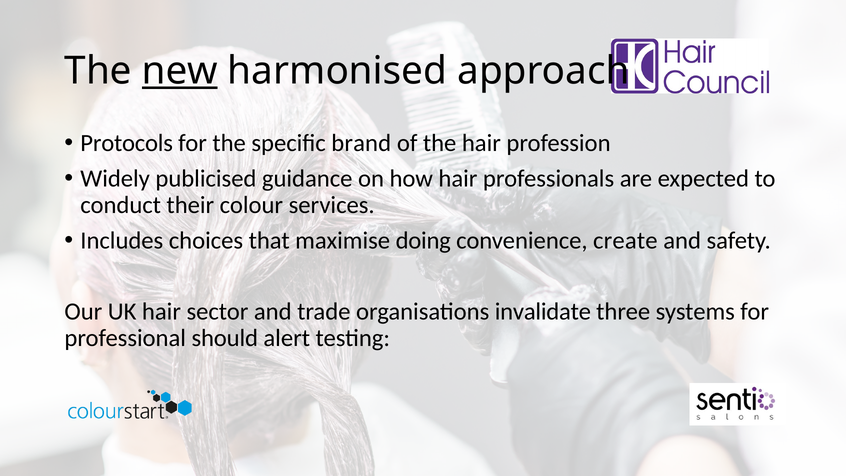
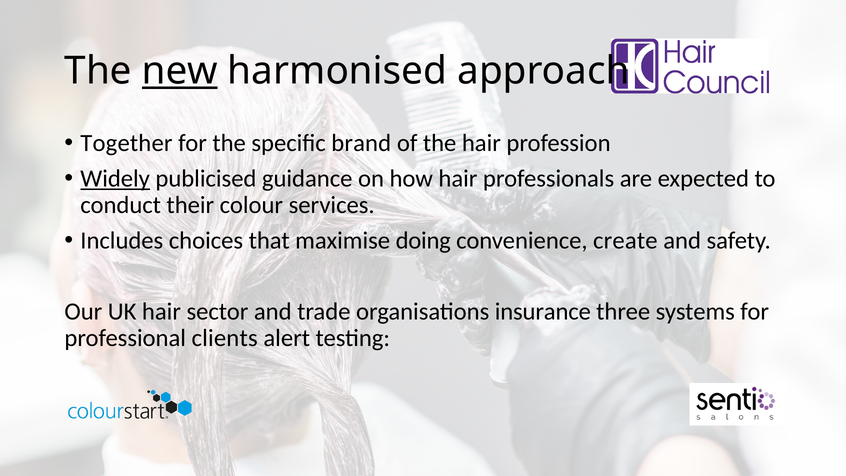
Protocols: Protocols -> Together
Widely underline: none -> present
invalidate: invalidate -> insurance
should: should -> clients
